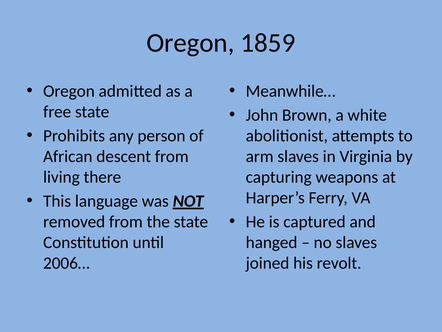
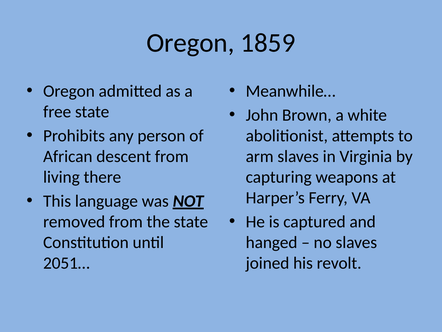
2006…: 2006… -> 2051…
